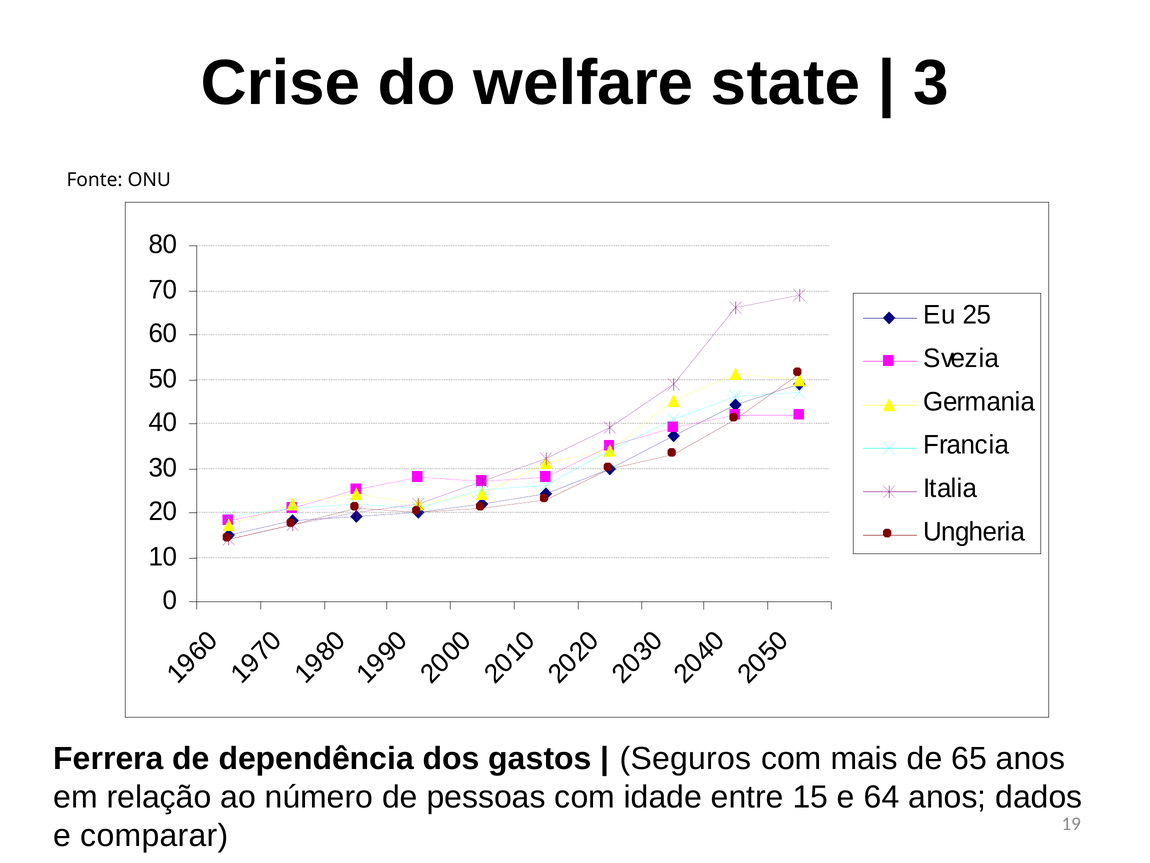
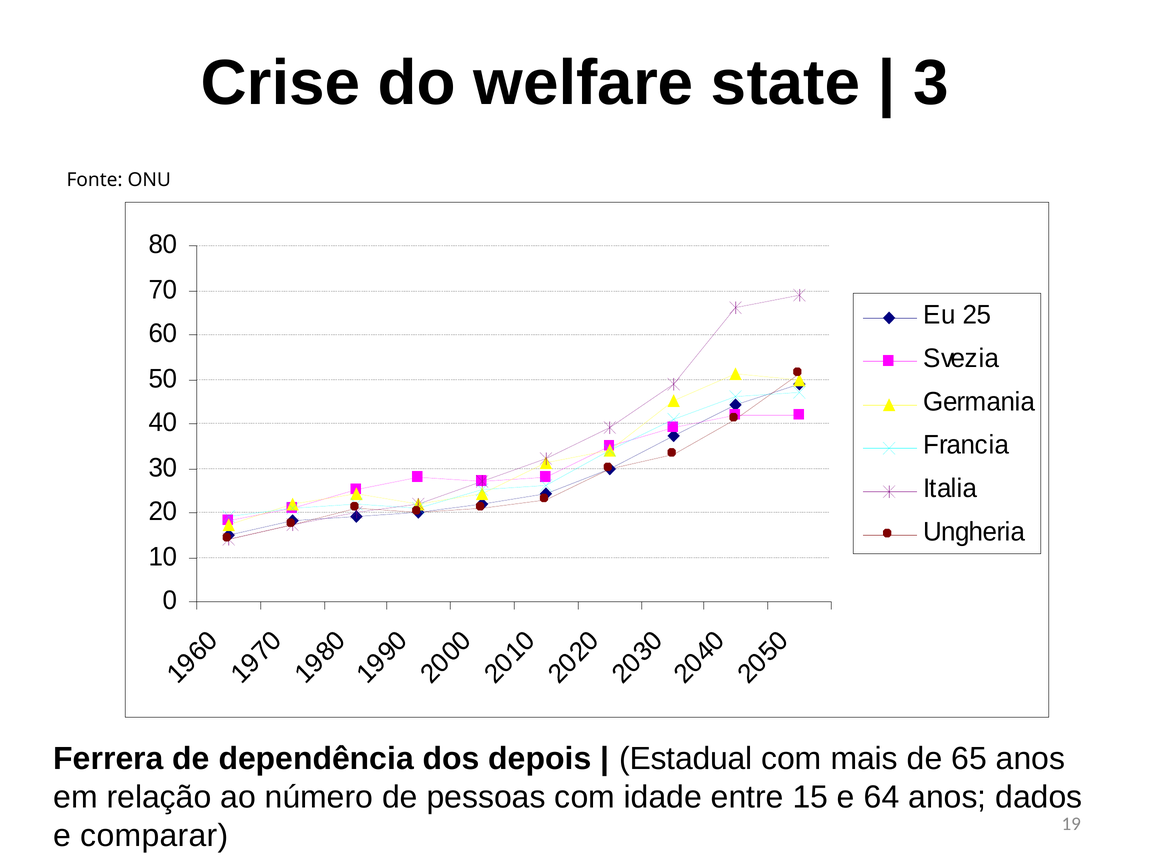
gastos: gastos -> depois
Seguros: Seguros -> Estadual
